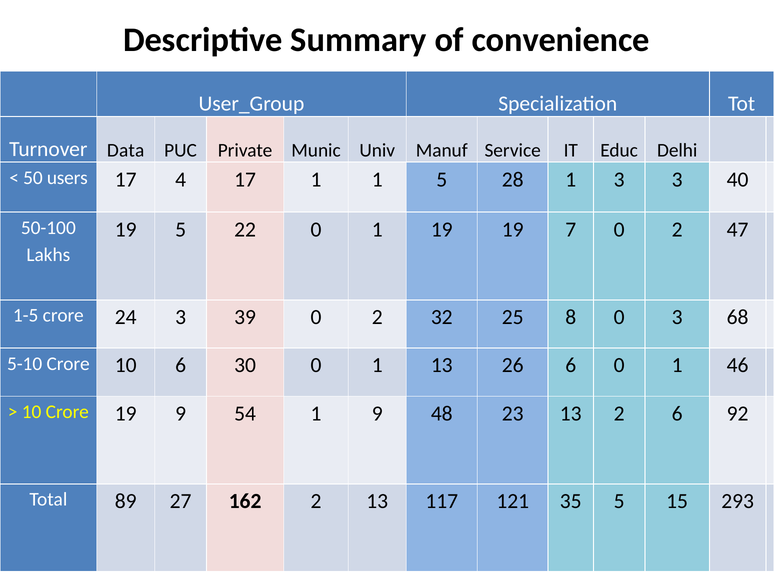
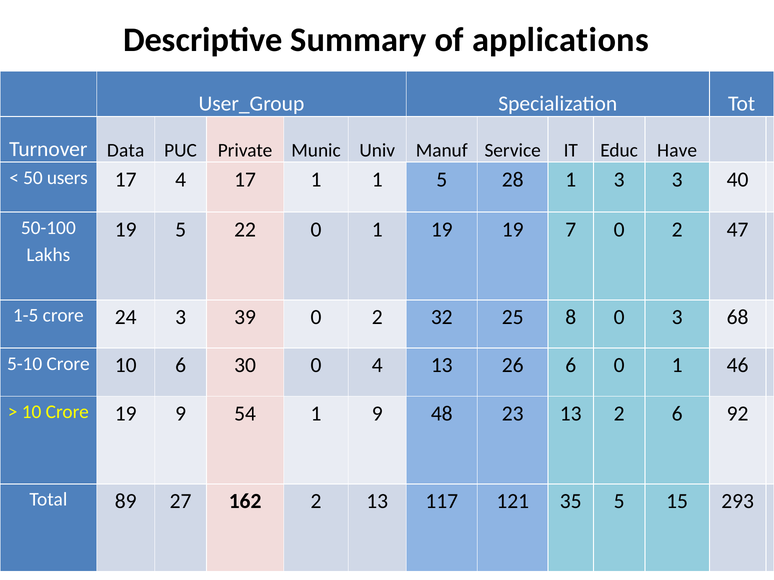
convenience: convenience -> applications
Delhi: Delhi -> Have
30 0 1: 1 -> 4
